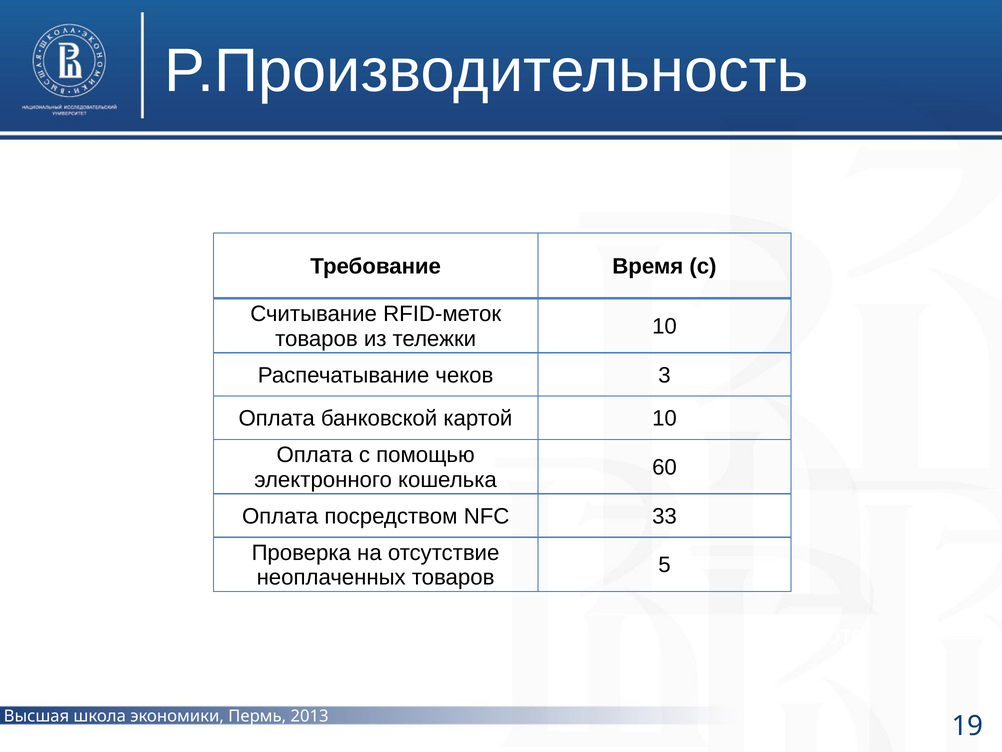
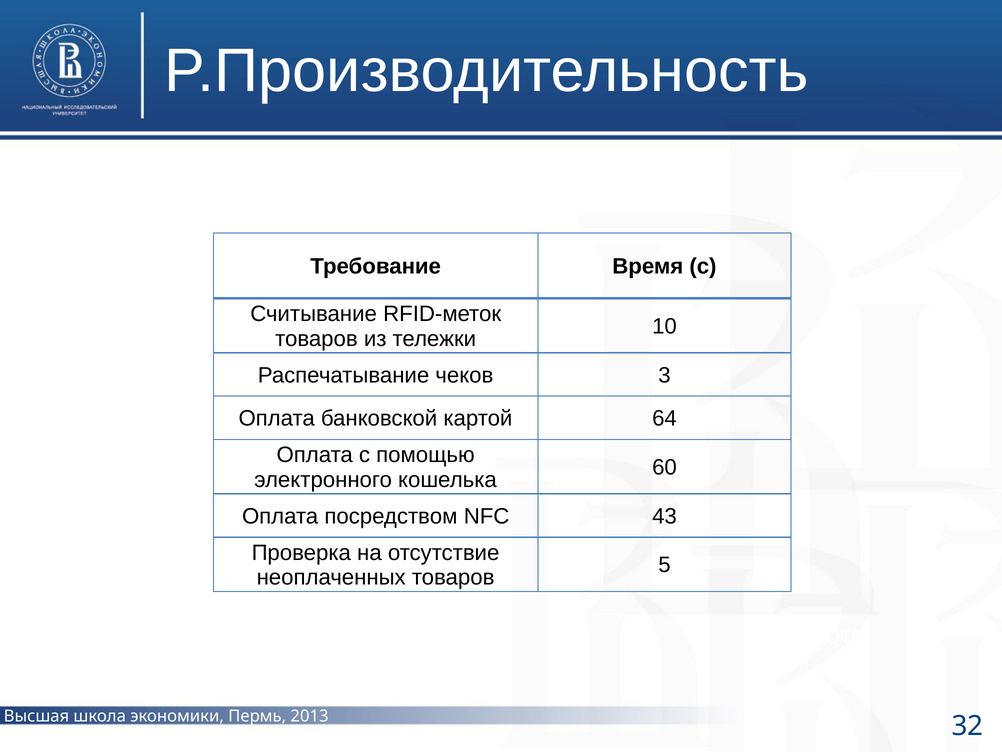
картой 10: 10 -> 64
33: 33 -> 43
19: 19 -> 32
